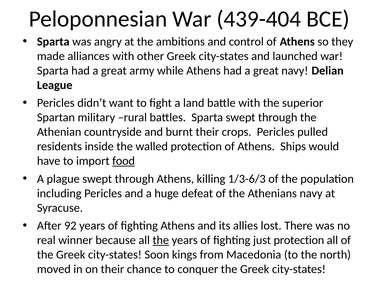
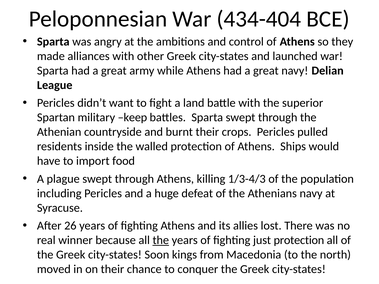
439-404: 439-404 -> 434-404
rural: rural -> keep
food underline: present -> none
1/3-6/3: 1/3-6/3 -> 1/3-4/3
92: 92 -> 26
